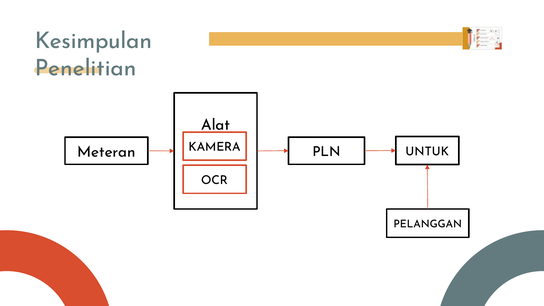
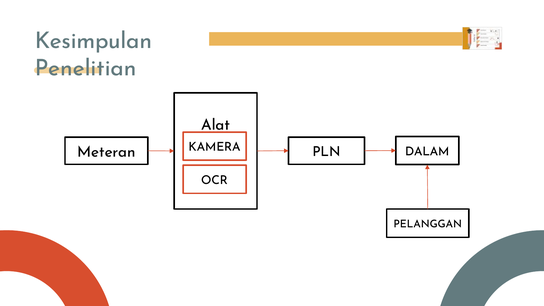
UNTUK: UNTUK -> DALAM
